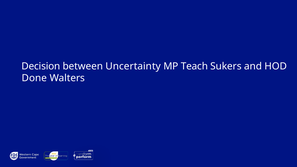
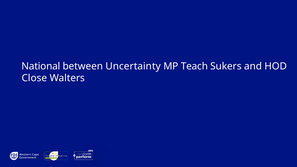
Decision: Decision -> National
Done: Done -> Close
